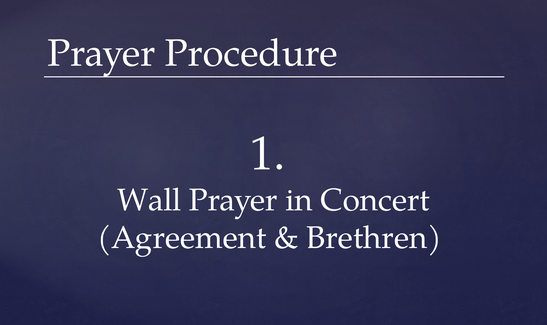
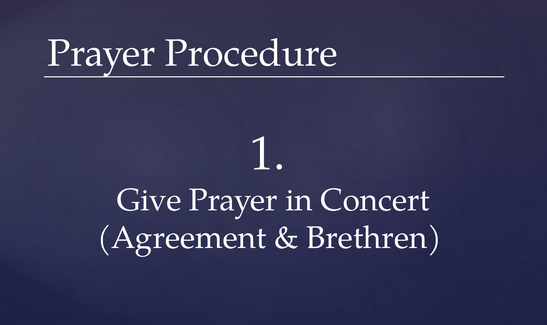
Wall: Wall -> Give
